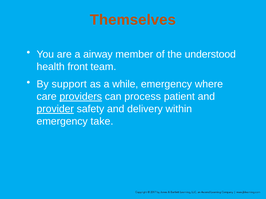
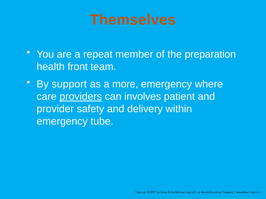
airway: airway -> repeat
understood: understood -> preparation
while: while -> more
process: process -> involves
provider underline: present -> none
take: take -> tube
